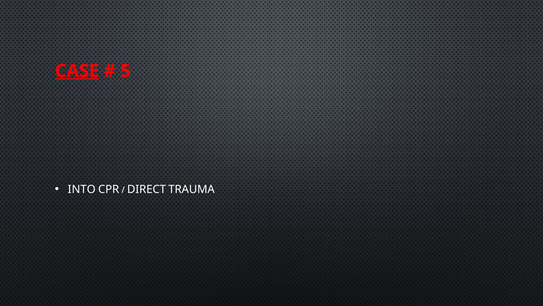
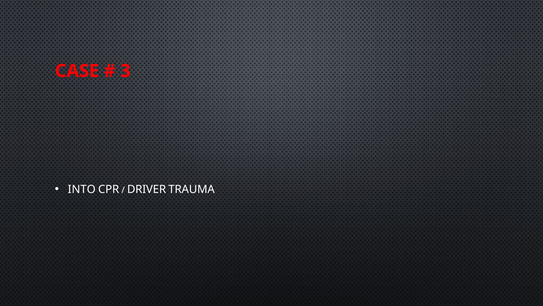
CASE underline: present -> none
5: 5 -> 3
DIRECT: DIRECT -> DRIVER
